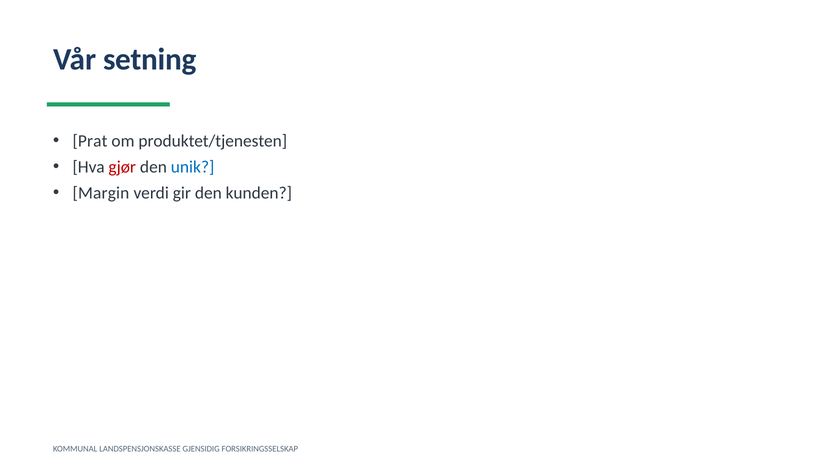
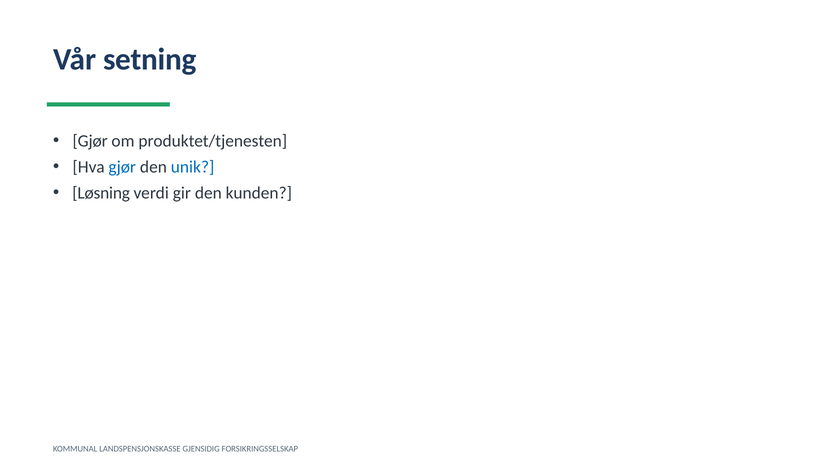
Prat at (90, 141): Prat -> Gjør
gjør at (122, 167) colour: red -> blue
Margin: Margin -> Løsning
